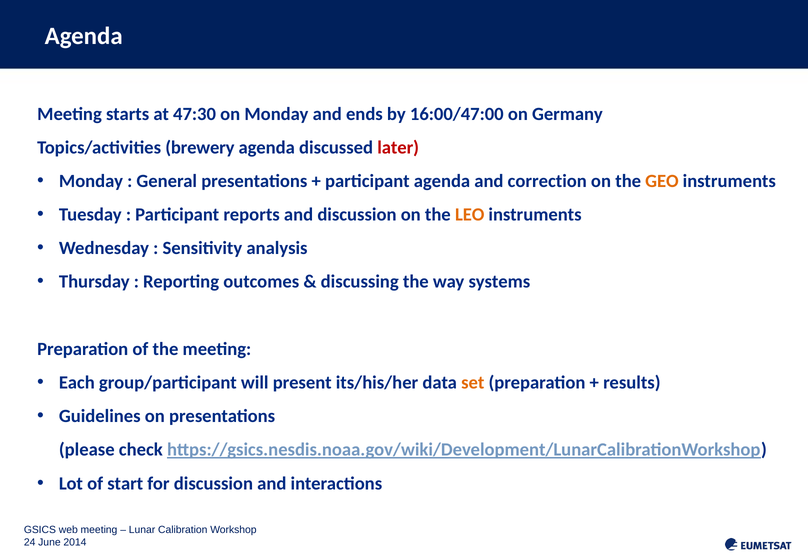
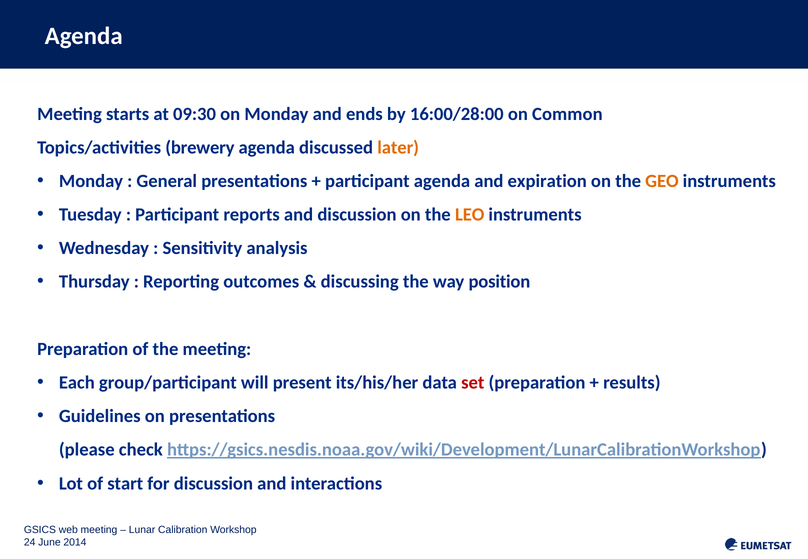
47:30: 47:30 -> 09:30
16:00/47:00: 16:00/47:00 -> 16:00/28:00
Germany: Germany -> Common
later colour: red -> orange
correction: correction -> expiration
systems: systems -> position
set colour: orange -> red
